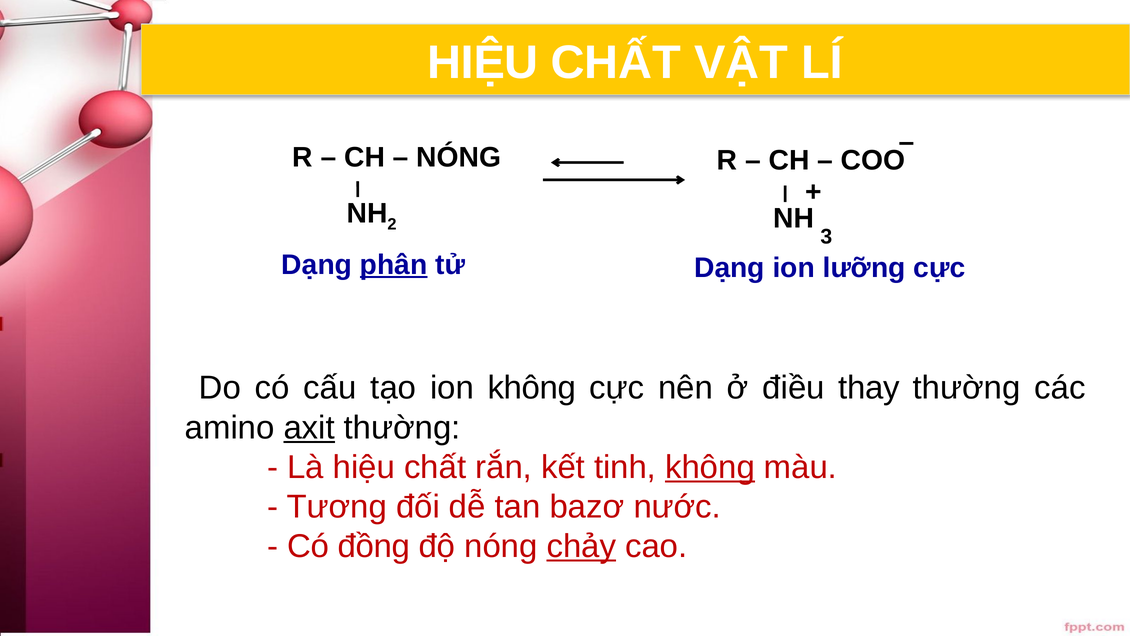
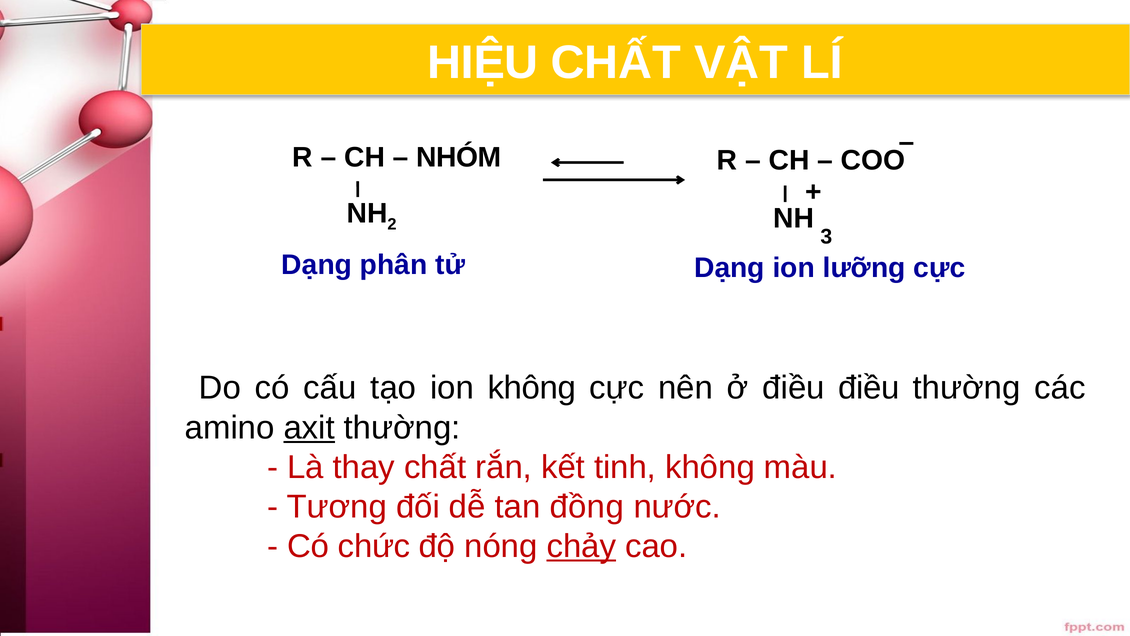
NÓNG at (459, 158): NÓNG -> NHÓM
phân underline: present -> none
điều thay: thay -> điều
Là hiệu: hiệu -> thay
không at (710, 467) underline: present -> none
bazơ: bazơ -> đồng
đồng: đồng -> chức
